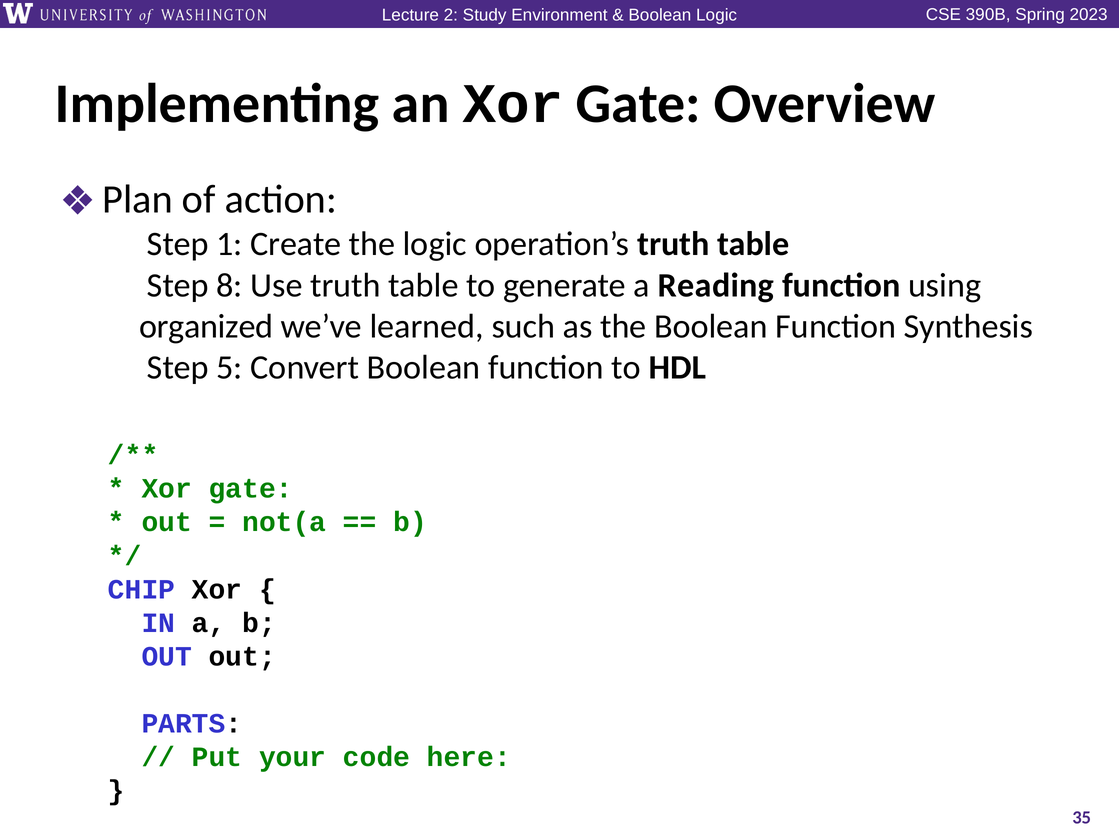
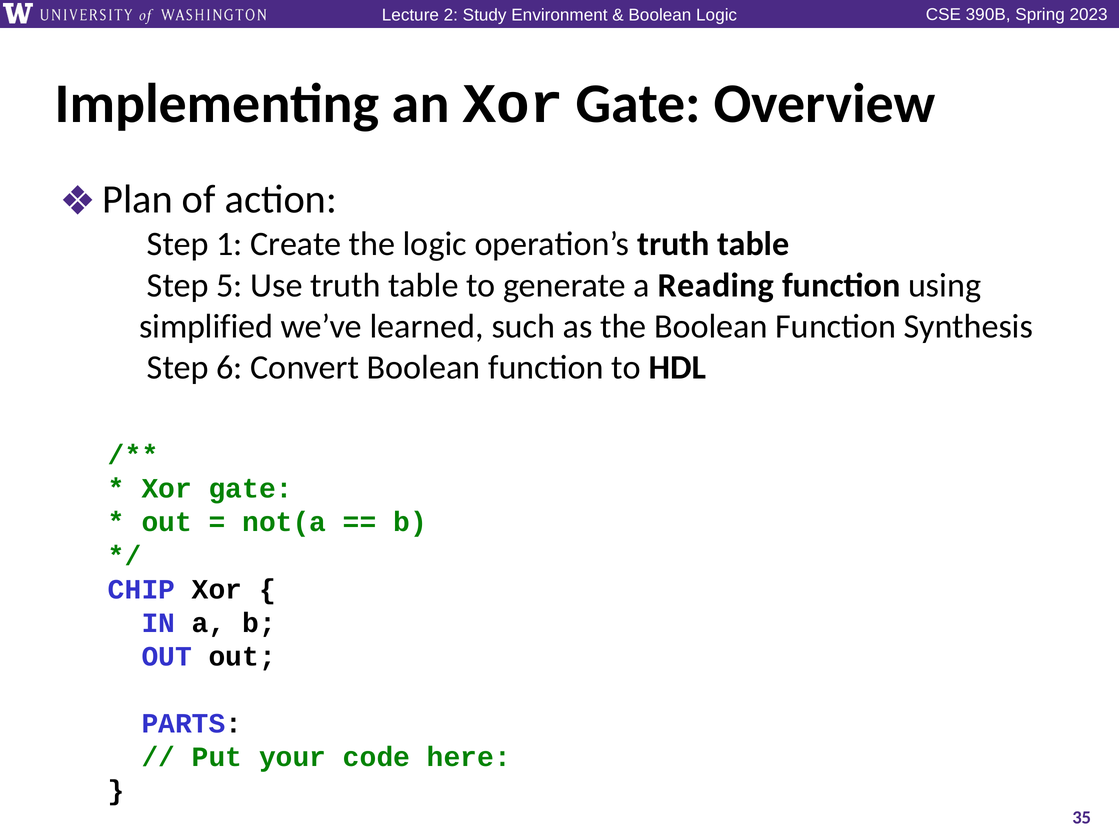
8: 8 -> 5
organized: organized -> simplified
5: 5 -> 6
